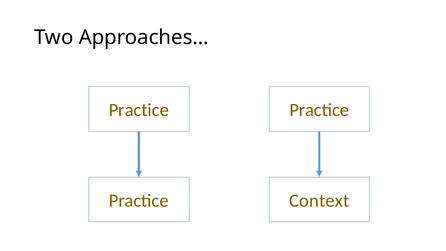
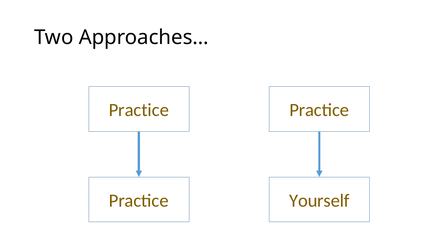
Context: Context -> Yourself
